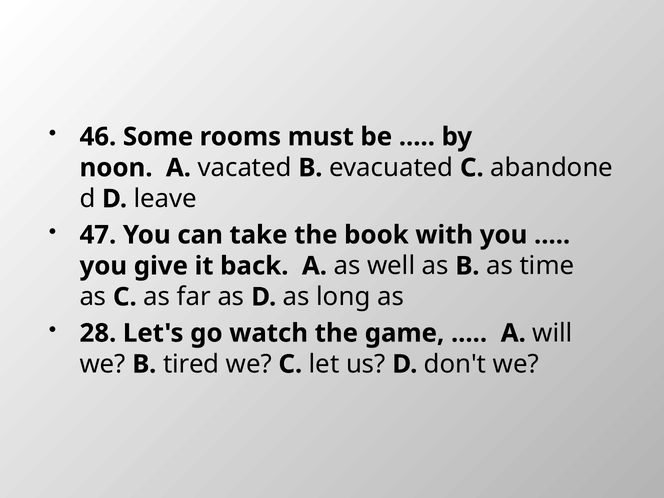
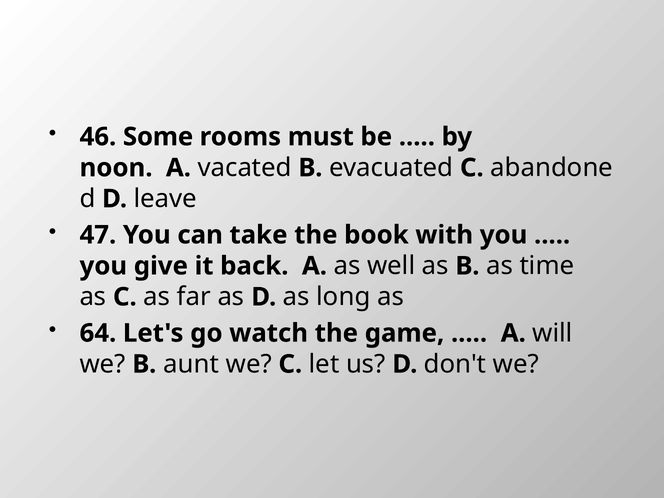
28: 28 -> 64
tired: tired -> aunt
